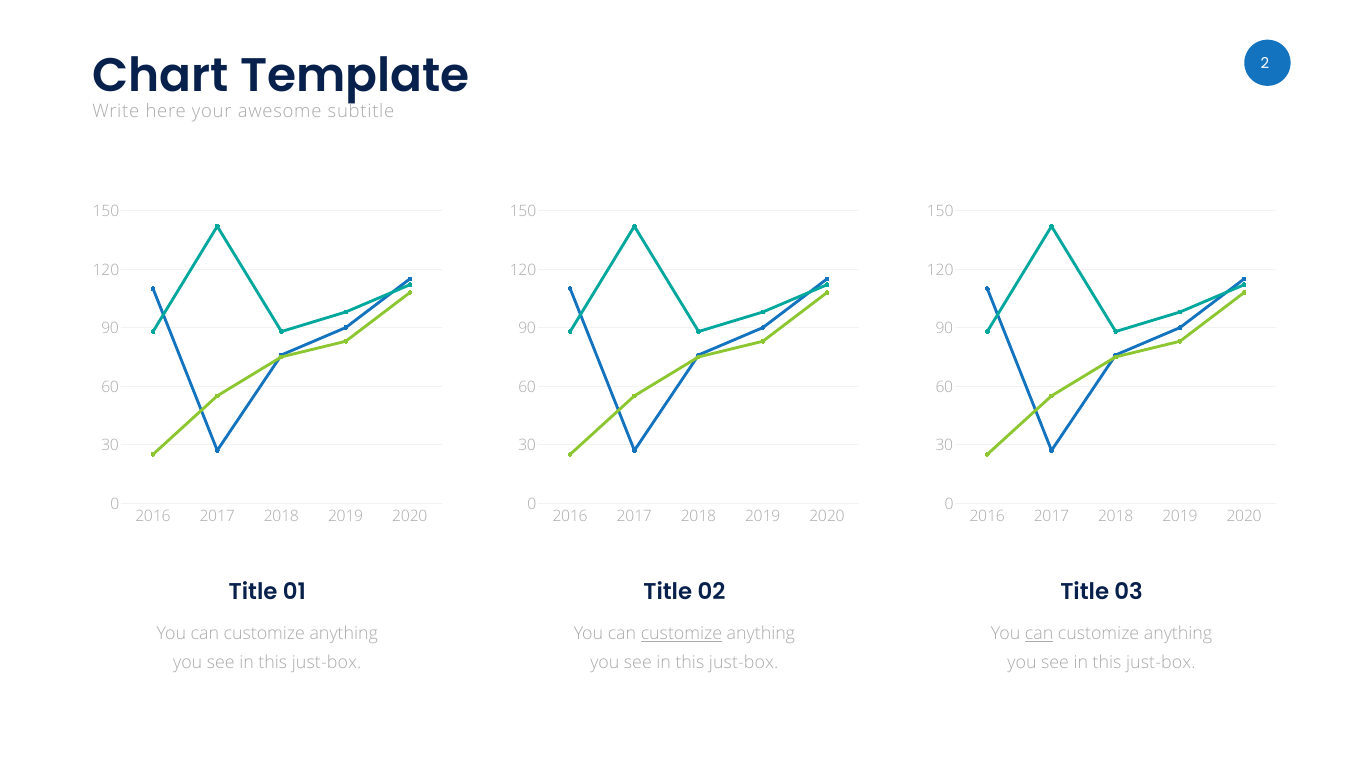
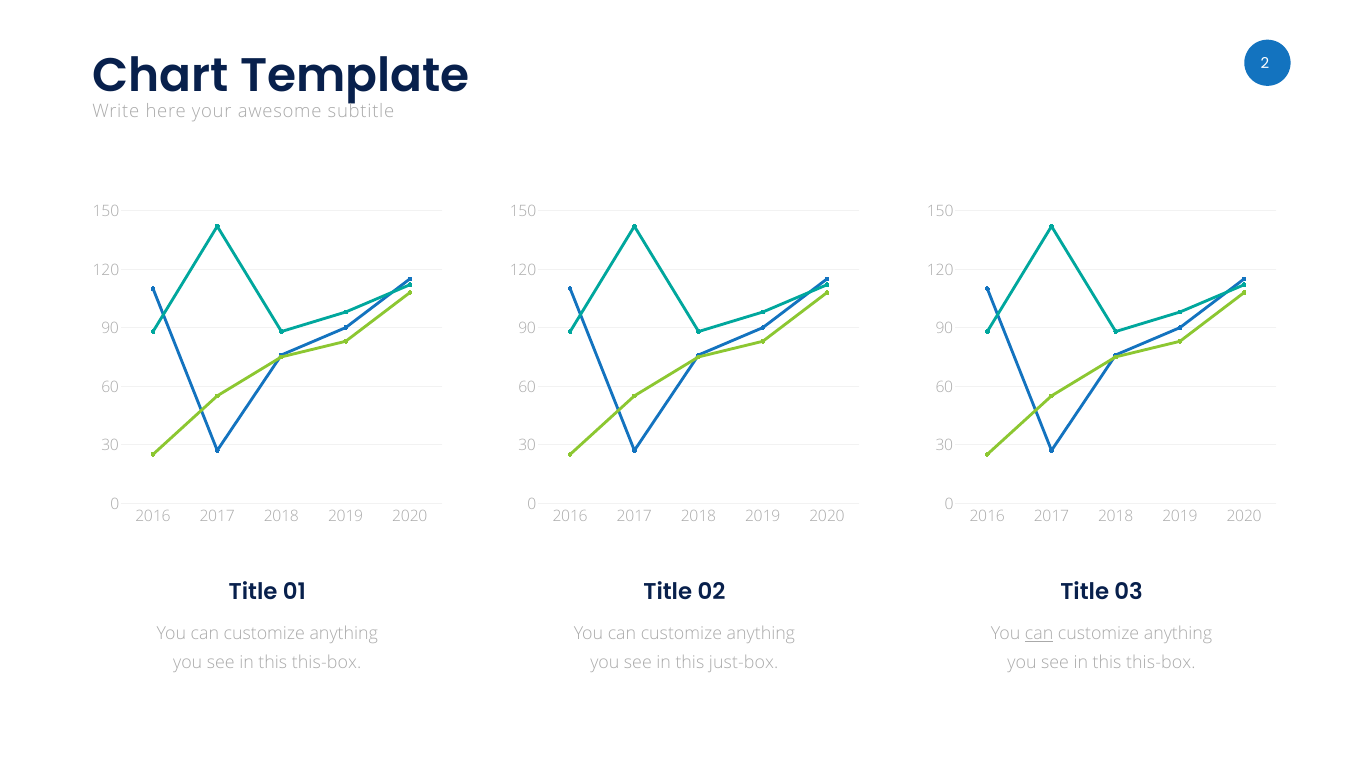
customize at (681, 634) underline: present -> none
just-box at (327, 663): just-box -> this-box
just-box at (1161, 663): just-box -> this-box
